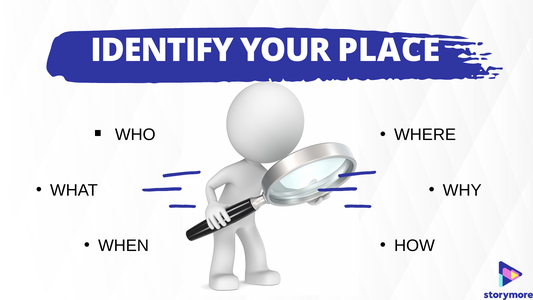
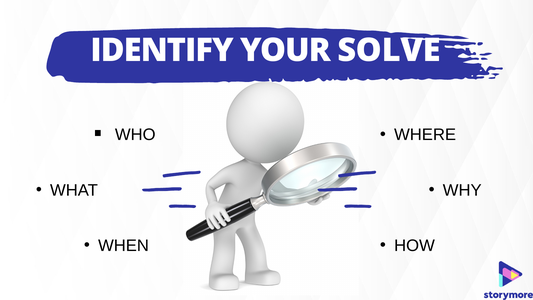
PLACE: PLACE -> SOLVE
